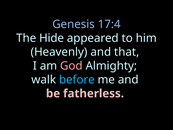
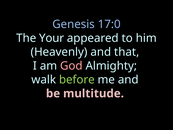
17:4: 17:4 -> 17:0
Hide: Hide -> Your
before colour: light blue -> light green
fatherless: fatherless -> multitude
